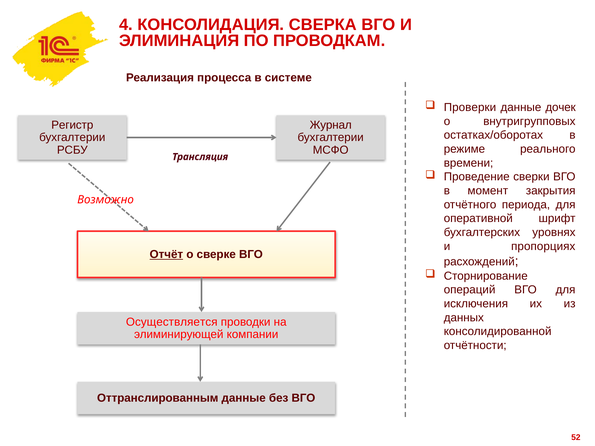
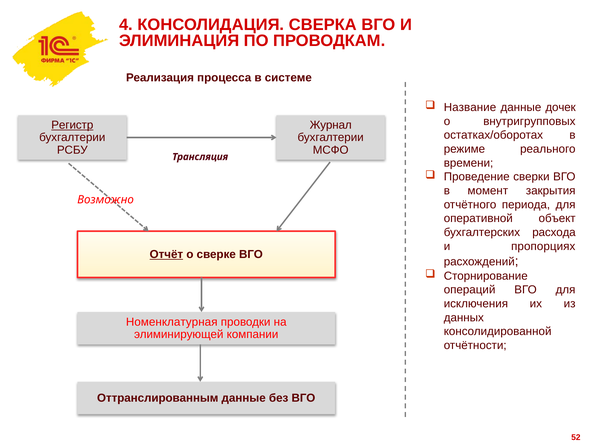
Проверки: Проверки -> Название
Регистр underline: none -> present
шрифт: шрифт -> объект
уровнях: уровнях -> расхода
Осуществляется: Осуществляется -> Номенклатурная
